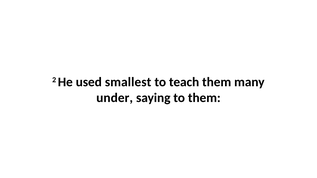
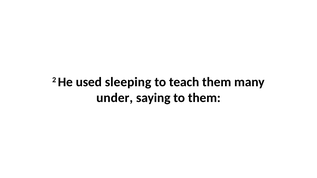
smallest: smallest -> sleeping
